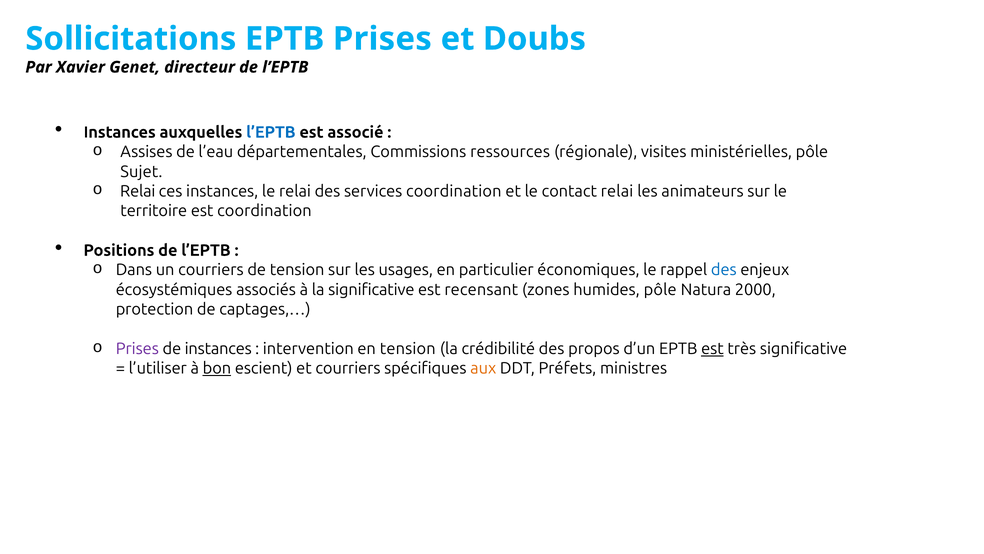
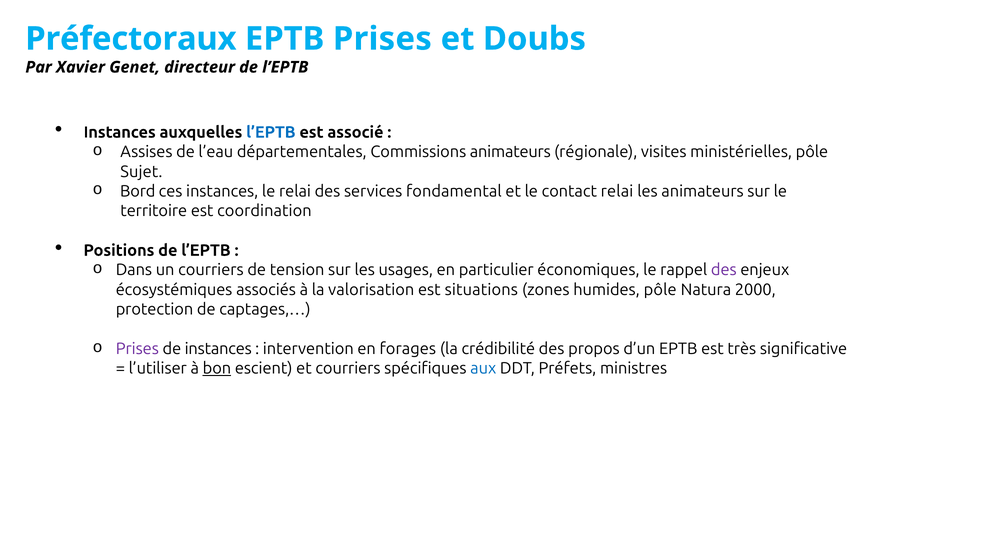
Sollicitations: Sollicitations -> Préfectoraux
Commissions ressources: ressources -> animateurs
Relai at (138, 191): Relai -> Bord
services coordination: coordination -> fondamental
des at (724, 270) colour: blue -> purple
la significative: significative -> valorisation
recensant: recensant -> situations
en tension: tension -> forages
est at (712, 348) underline: present -> none
aux colour: orange -> blue
